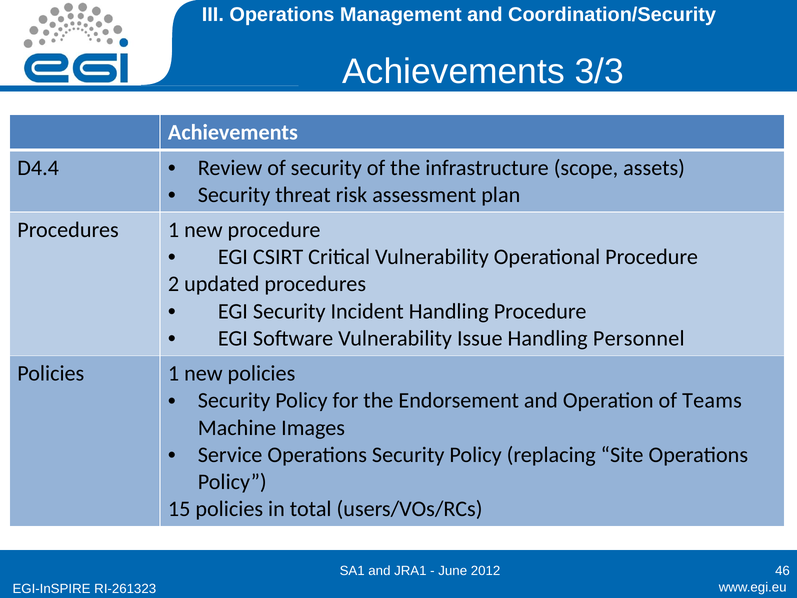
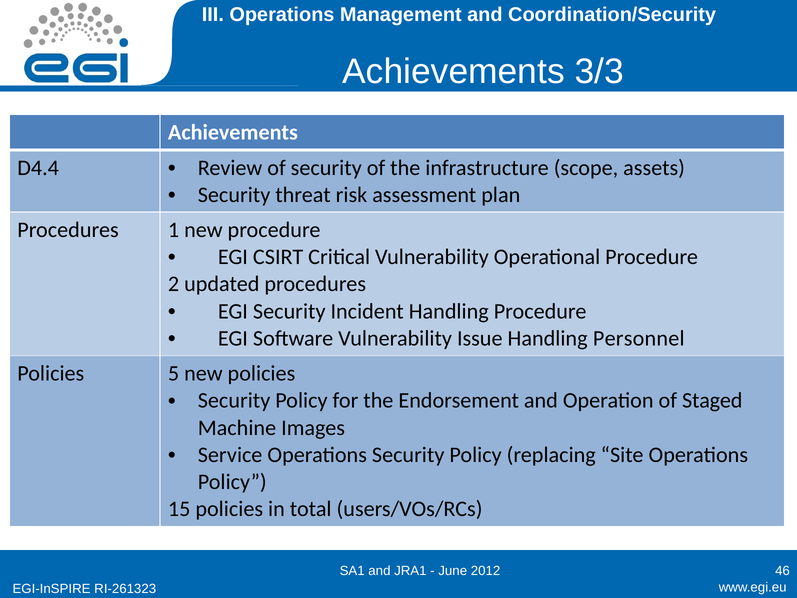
Policies 1: 1 -> 5
Teams: Teams -> Staged
